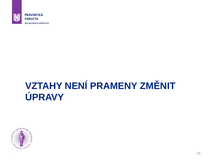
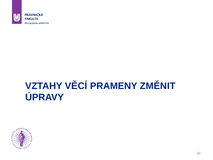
NENÍ: NENÍ -> VĚCÍ
